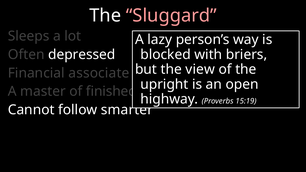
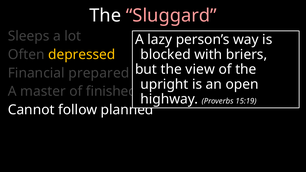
depressed colour: white -> yellow
associate: associate -> prepared
smarter: smarter -> planned
